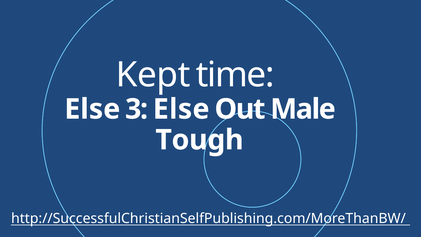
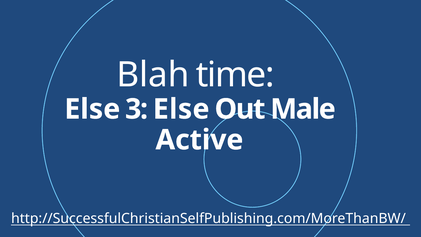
Kept: Kept -> Blah
Tough: Tough -> Active
